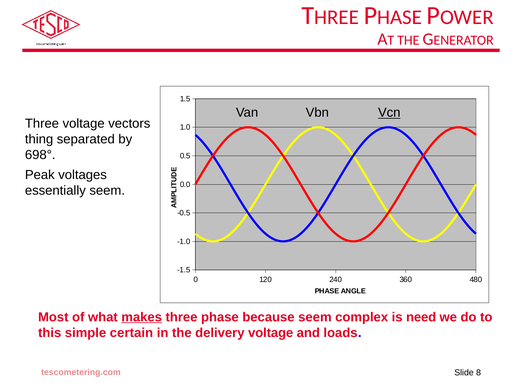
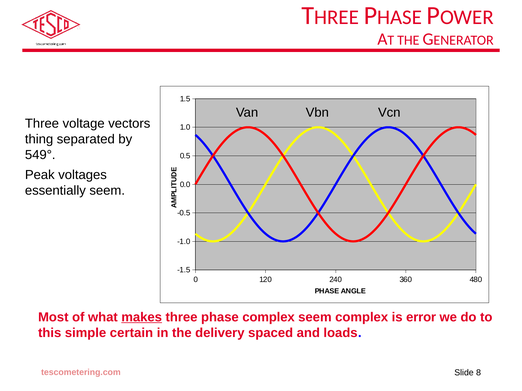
Vcn underline: present -> none
698°: 698° -> 549°
phase because: because -> complex
need: need -> error
delivery voltage: voltage -> spaced
